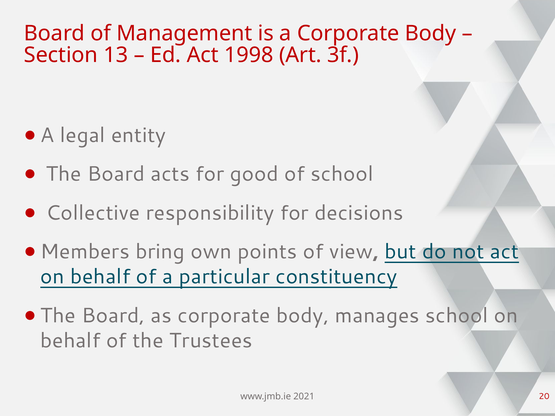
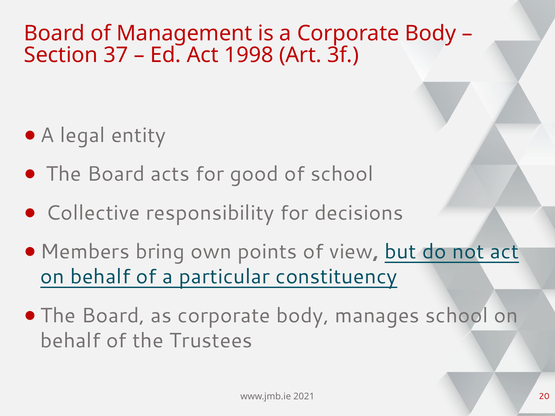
13: 13 -> 37
